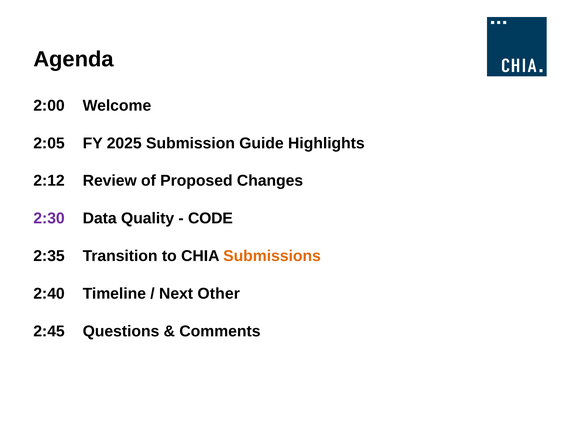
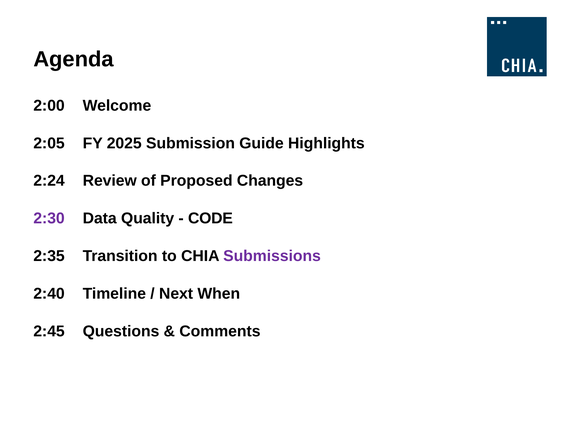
2:12: 2:12 -> 2:24
Submissions colour: orange -> purple
Other: Other -> When
